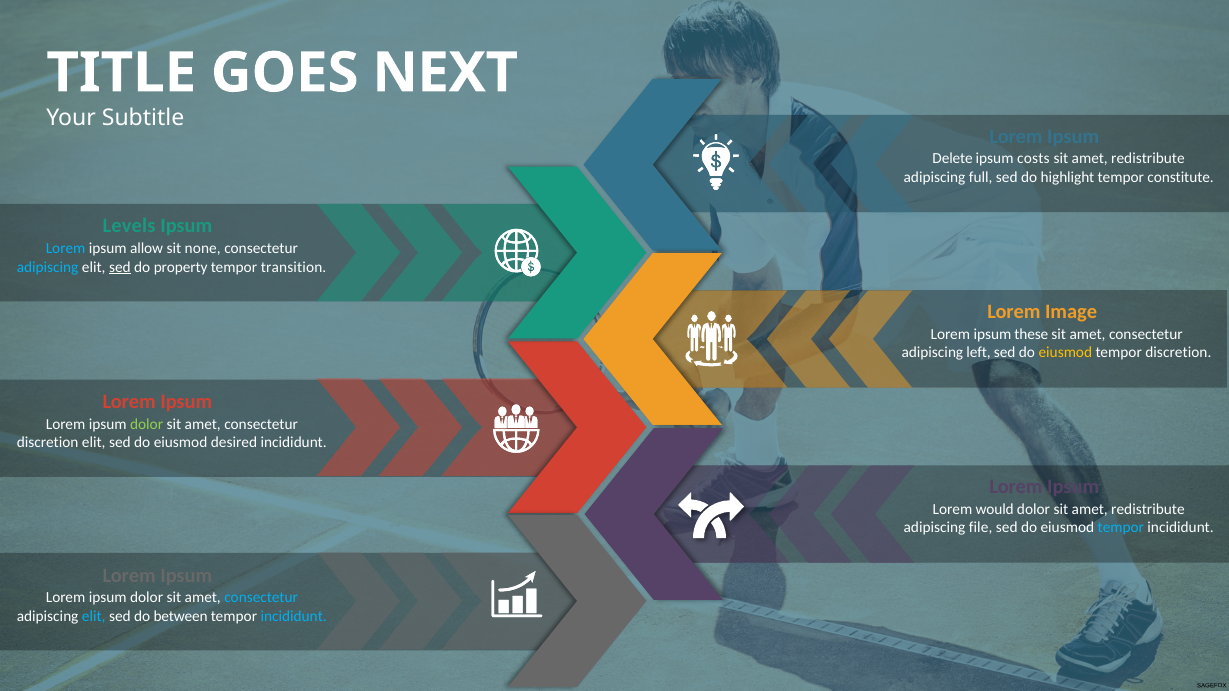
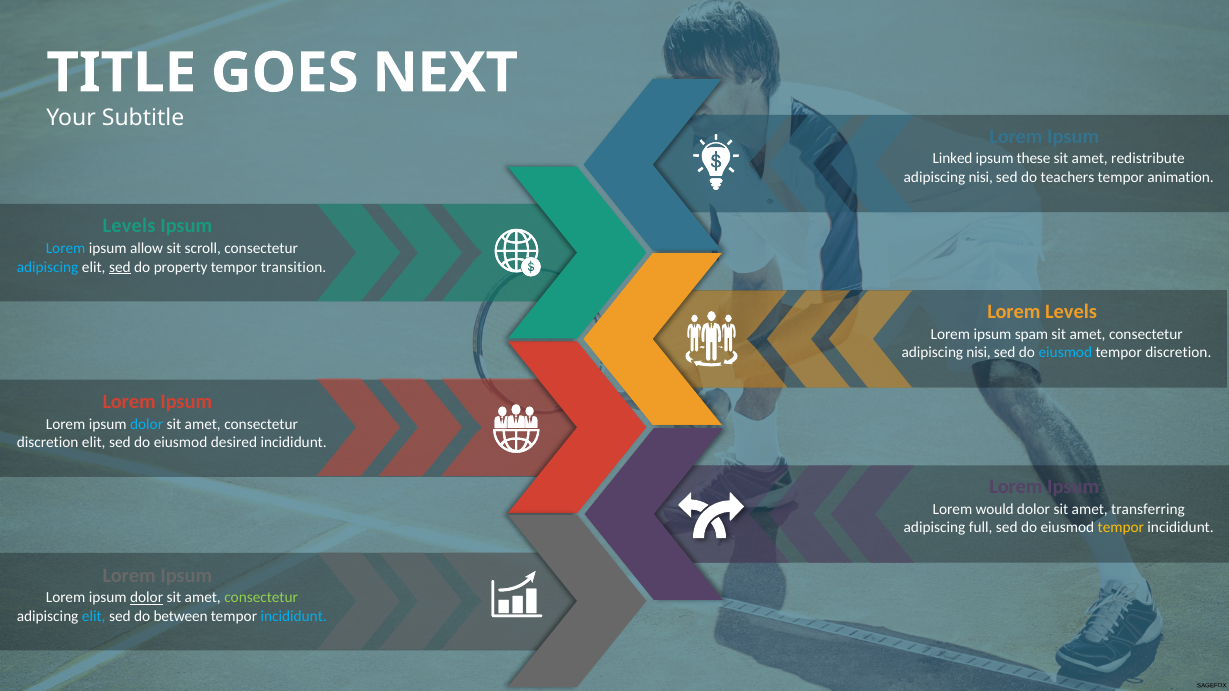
Delete: Delete -> Linked
costs: costs -> these
full at (981, 177): full -> nisi
highlight: highlight -> teachers
constitute: constitute -> animation
none: none -> scroll
Lorem Image: Image -> Levels
these: these -> spam
left at (979, 353): left -> nisi
eiusmod at (1065, 353) colour: yellow -> light blue
dolor at (147, 424) colour: light green -> light blue
dolor sit amet redistribute: redistribute -> transferring
file: file -> full
tempor at (1121, 528) colour: light blue -> yellow
dolor at (147, 598) underline: none -> present
consectetur at (261, 598) colour: light blue -> light green
